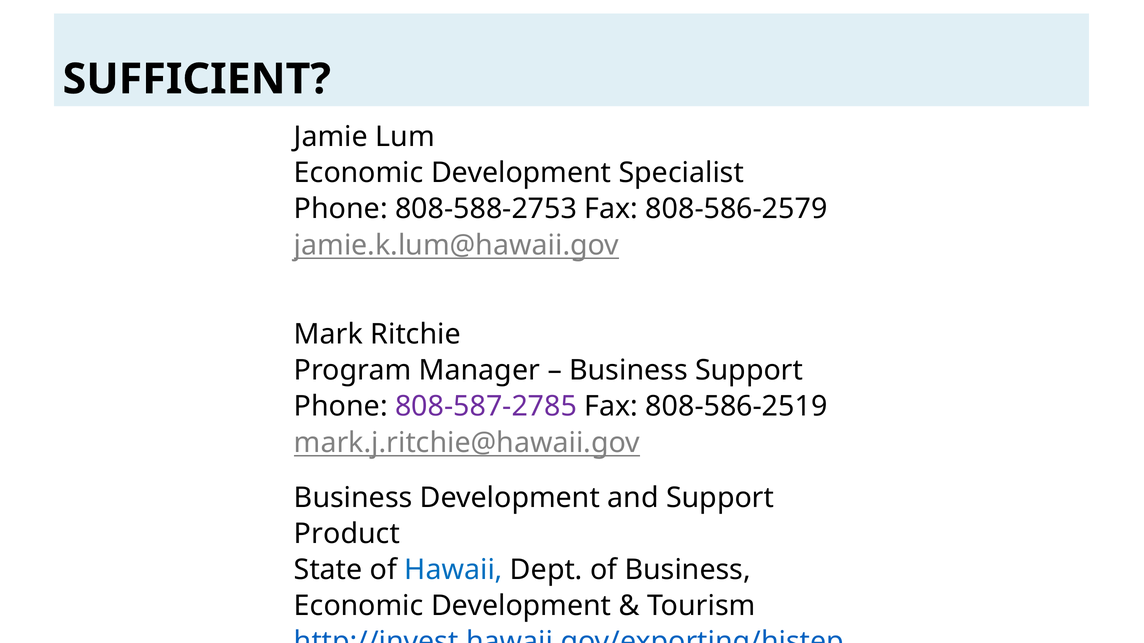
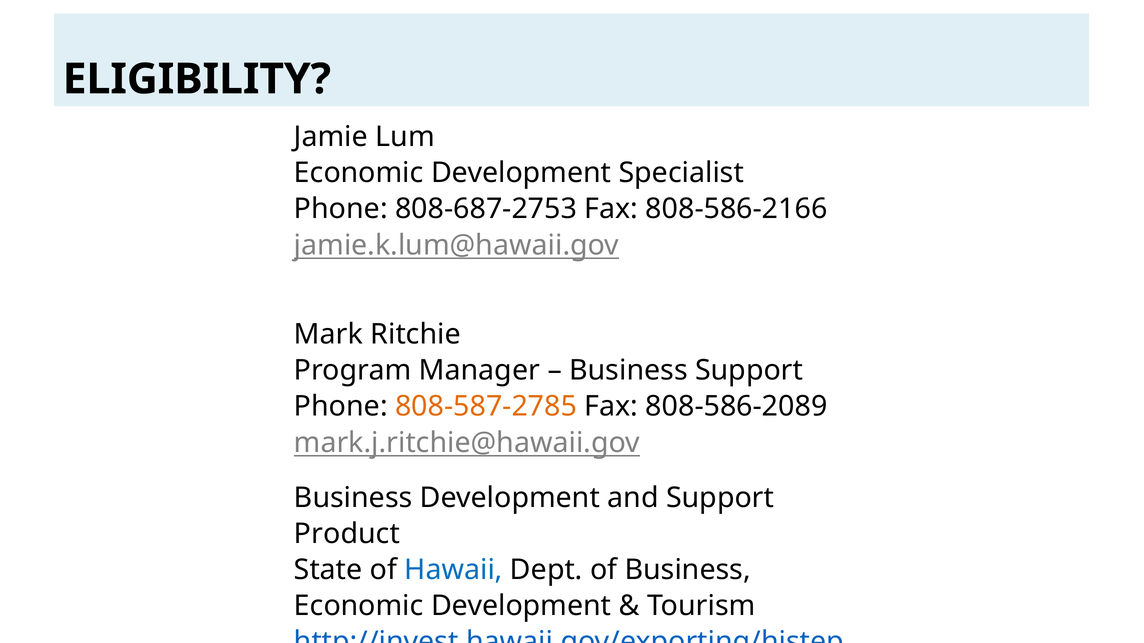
SUFFICIENT: SUFFICIENT -> ELIGIBILITY
808-588-2753: 808-588-2753 -> 808-687-2753
808-586-2579: 808-586-2579 -> 808-586-2166
808-587-2785 colour: purple -> orange
808-586-2519: 808-586-2519 -> 808-586-2089
